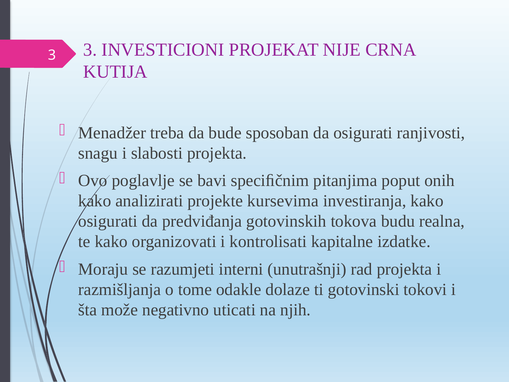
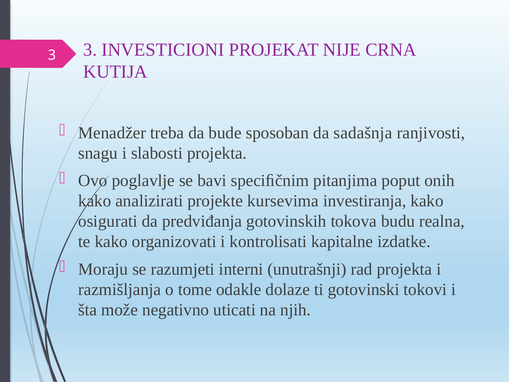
da osigurati: osigurati -> sadašnja
